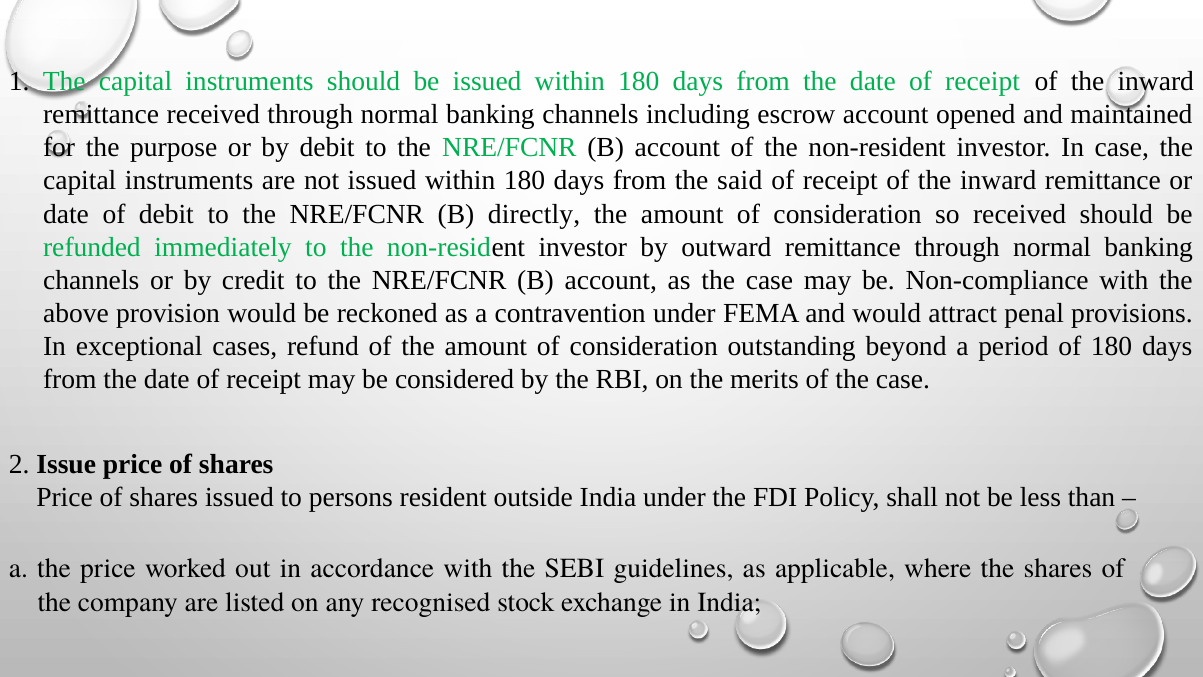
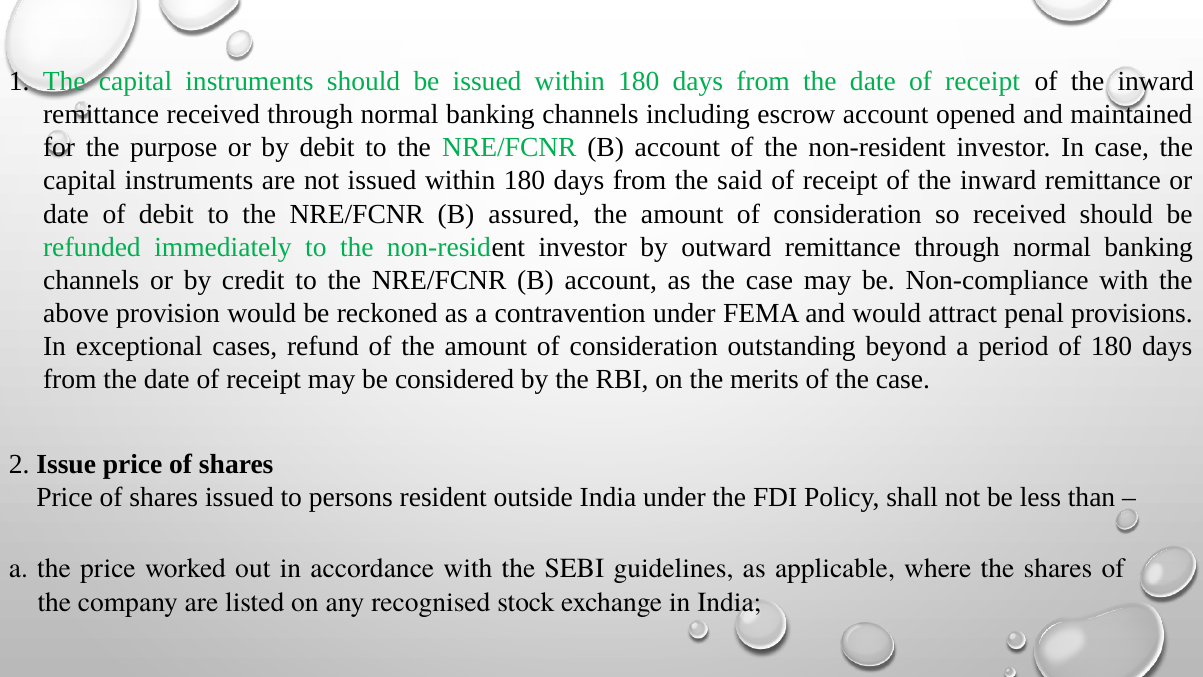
directly: directly -> assured
